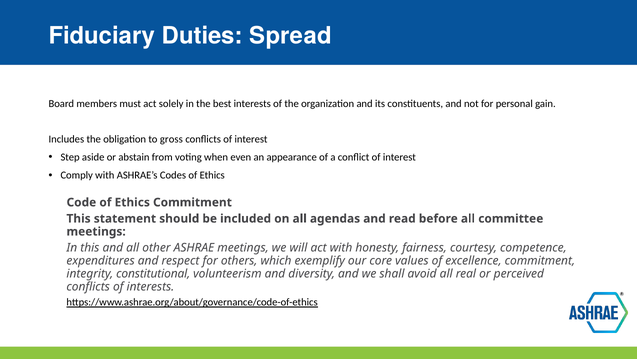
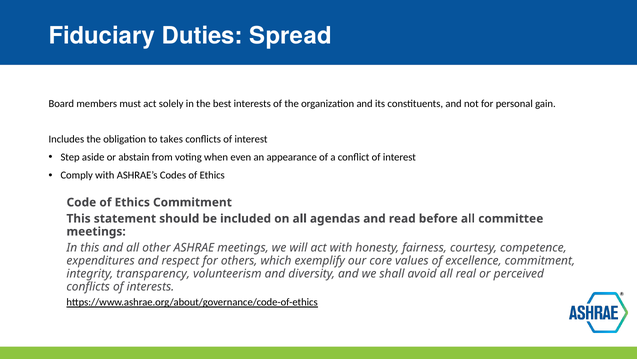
gross: gross -> takes
constitutional: constitutional -> transparency
